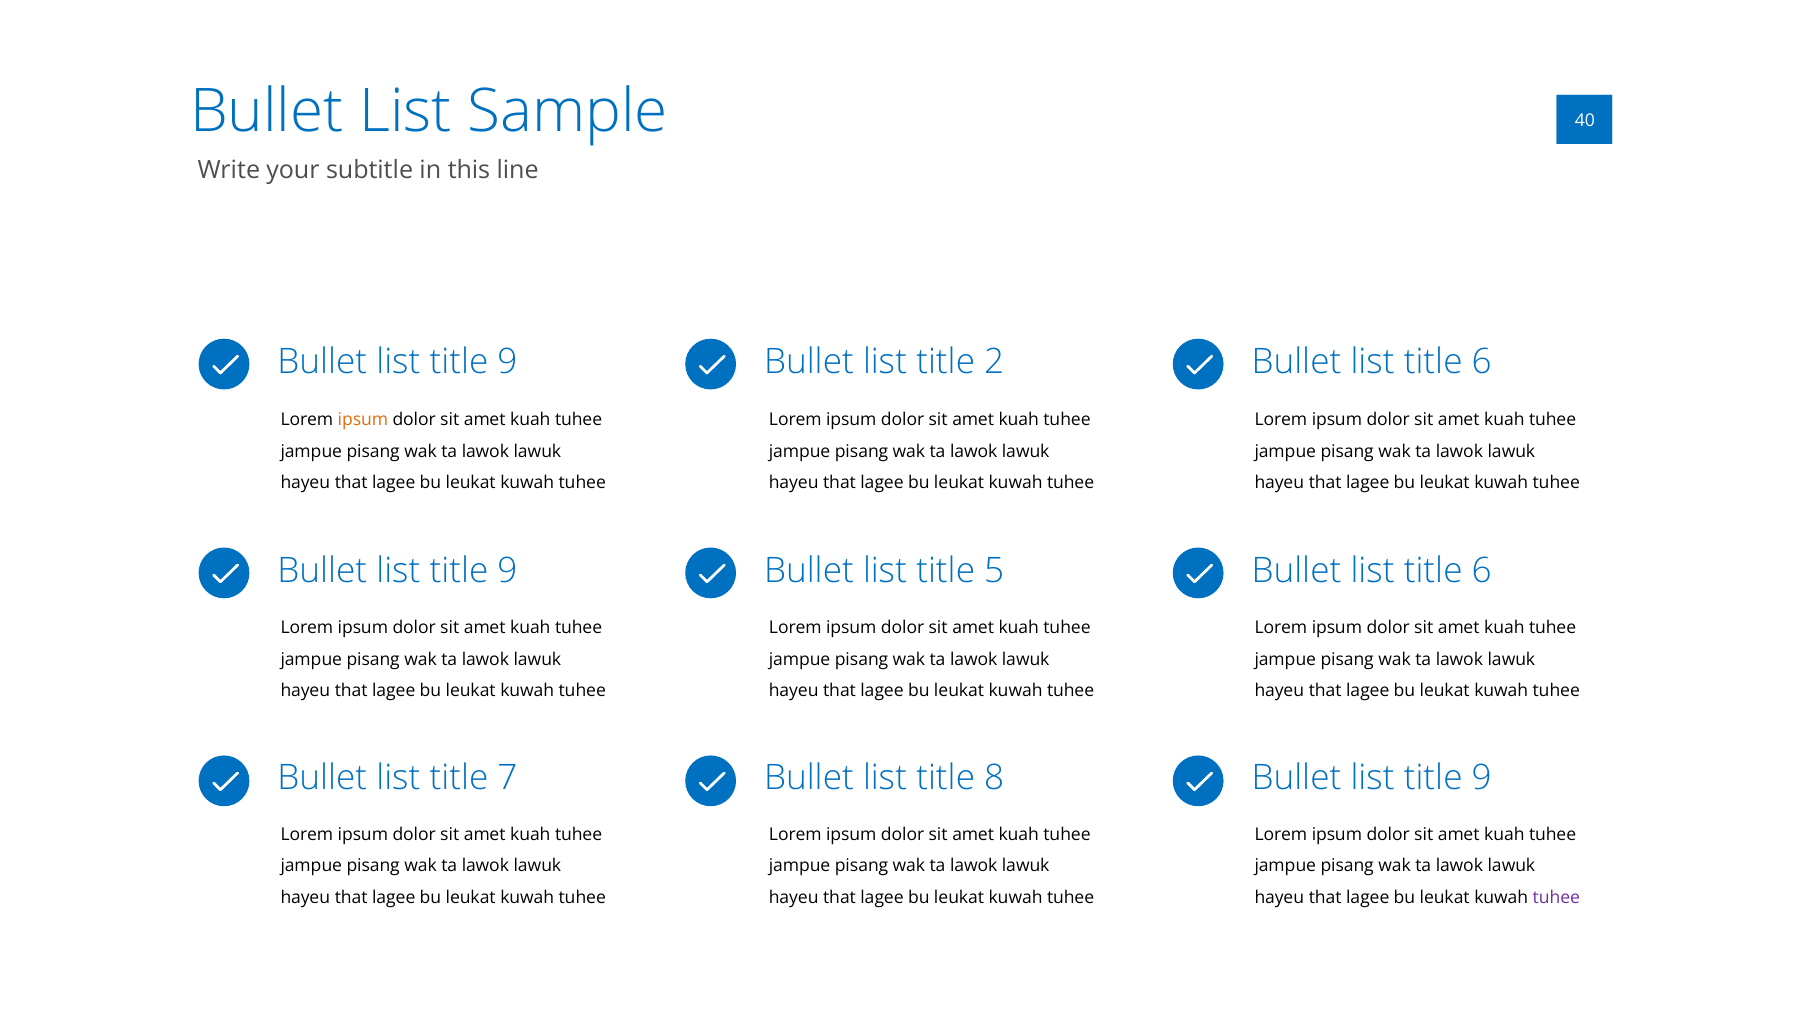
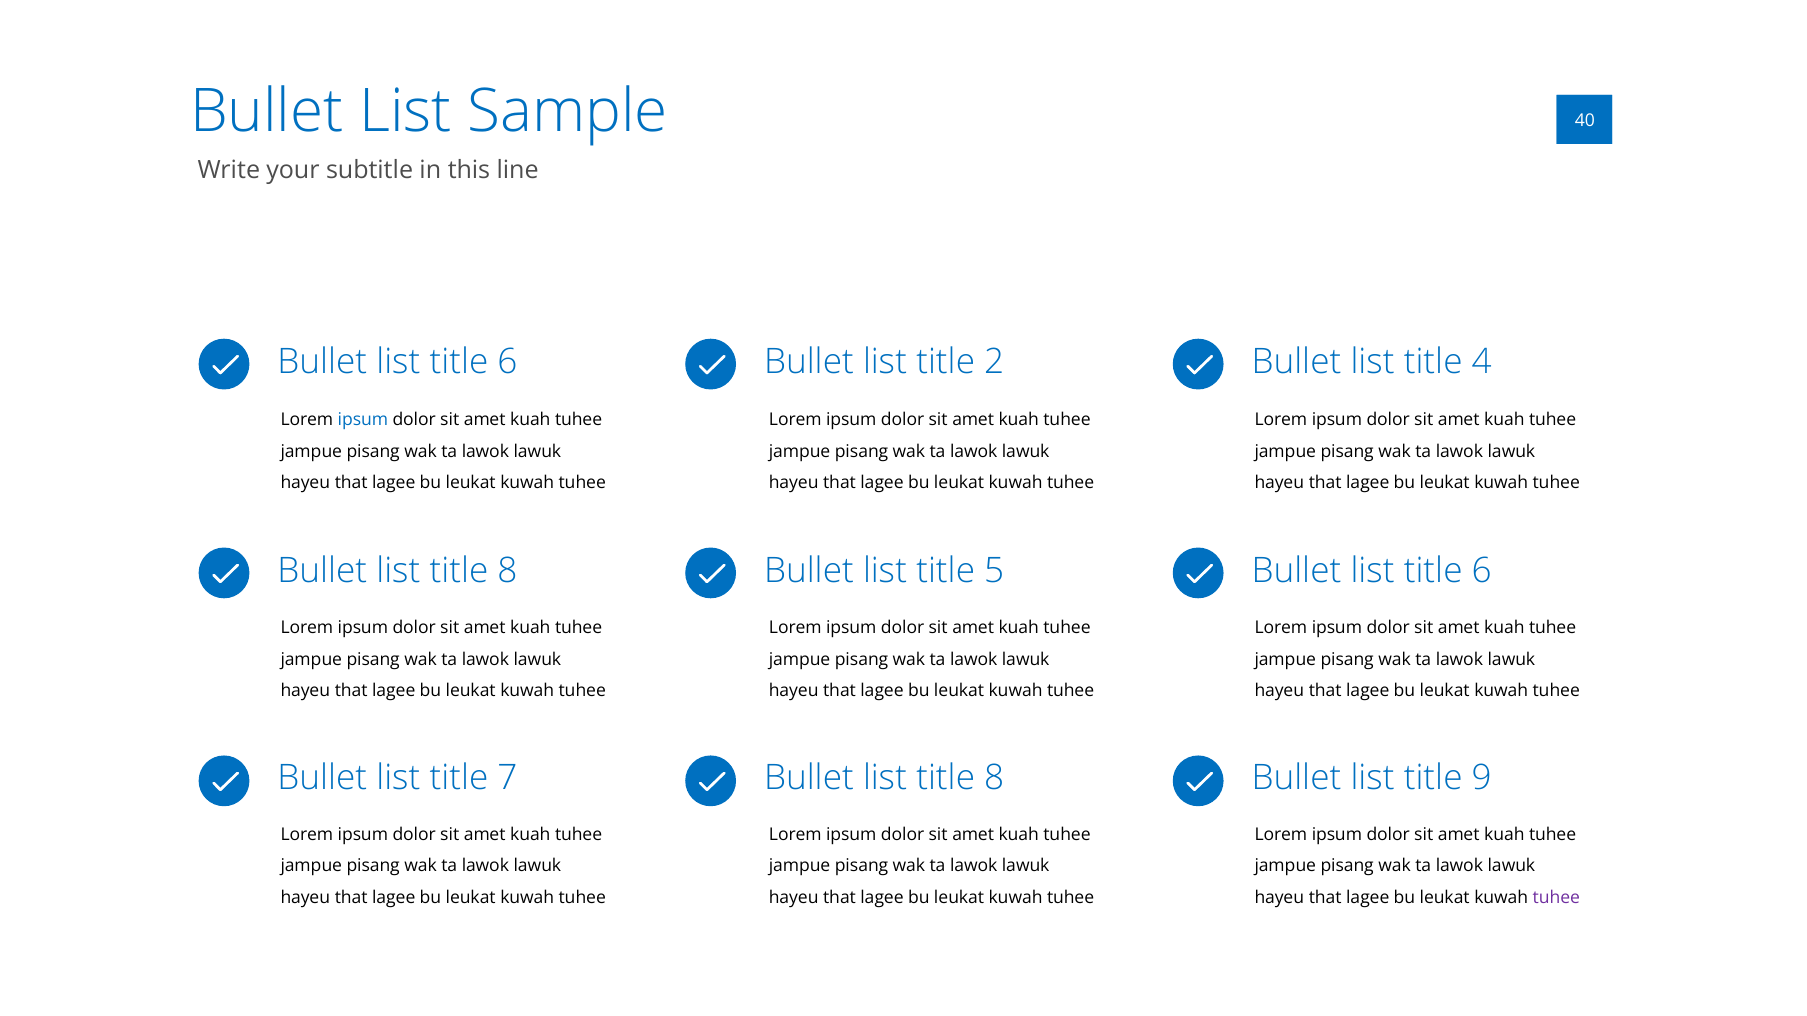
9 at (507, 362): 9 -> 6
6 at (1482, 362): 6 -> 4
ipsum at (363, 420) colour: orange -> blue
9 at (507, 571): 9 -> 8
